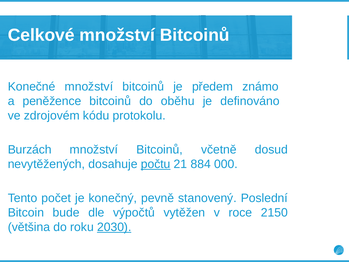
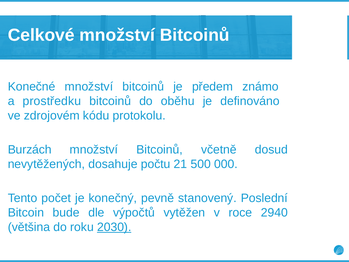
peněžence: peněžence -> prostředku
počtu underline: present -> none
884: 884 -> 500
2150: 2150 -> 2940
